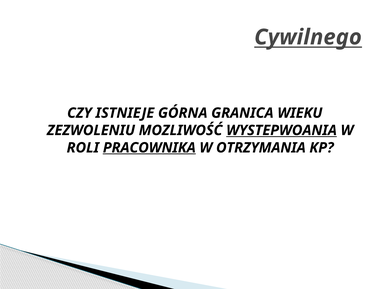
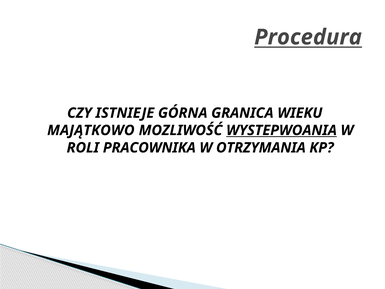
Cywilnego: Cywilnego -> Procedura
ZEZWOLENIU: ZEZWOLENIU -> MAJĄTKOWO
PRACOWNIKA underline: present -> none
